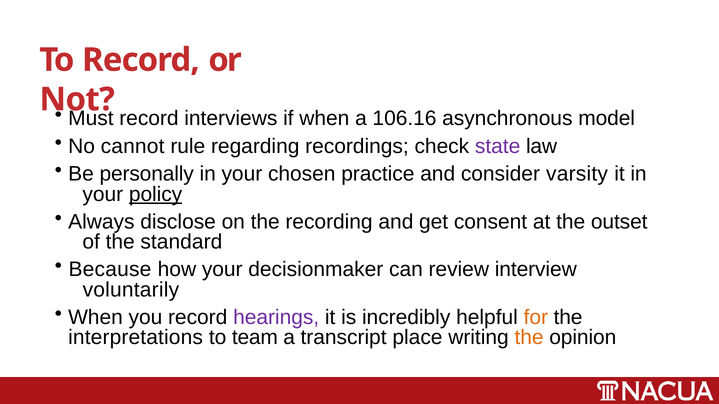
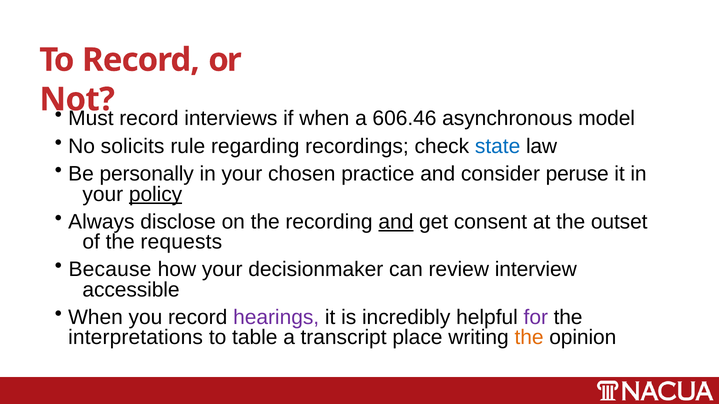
106.16: 106.16 -> 606.46
cannot: cannot -> solicits
state colour: purple -> blue
varsity: varsity -> peruse
and at (396, 222) underline: none -> present
standard: standard -> requests
voluntarily: voluntarily -> accessible
for colour: orange -> purple
team: team -> table
